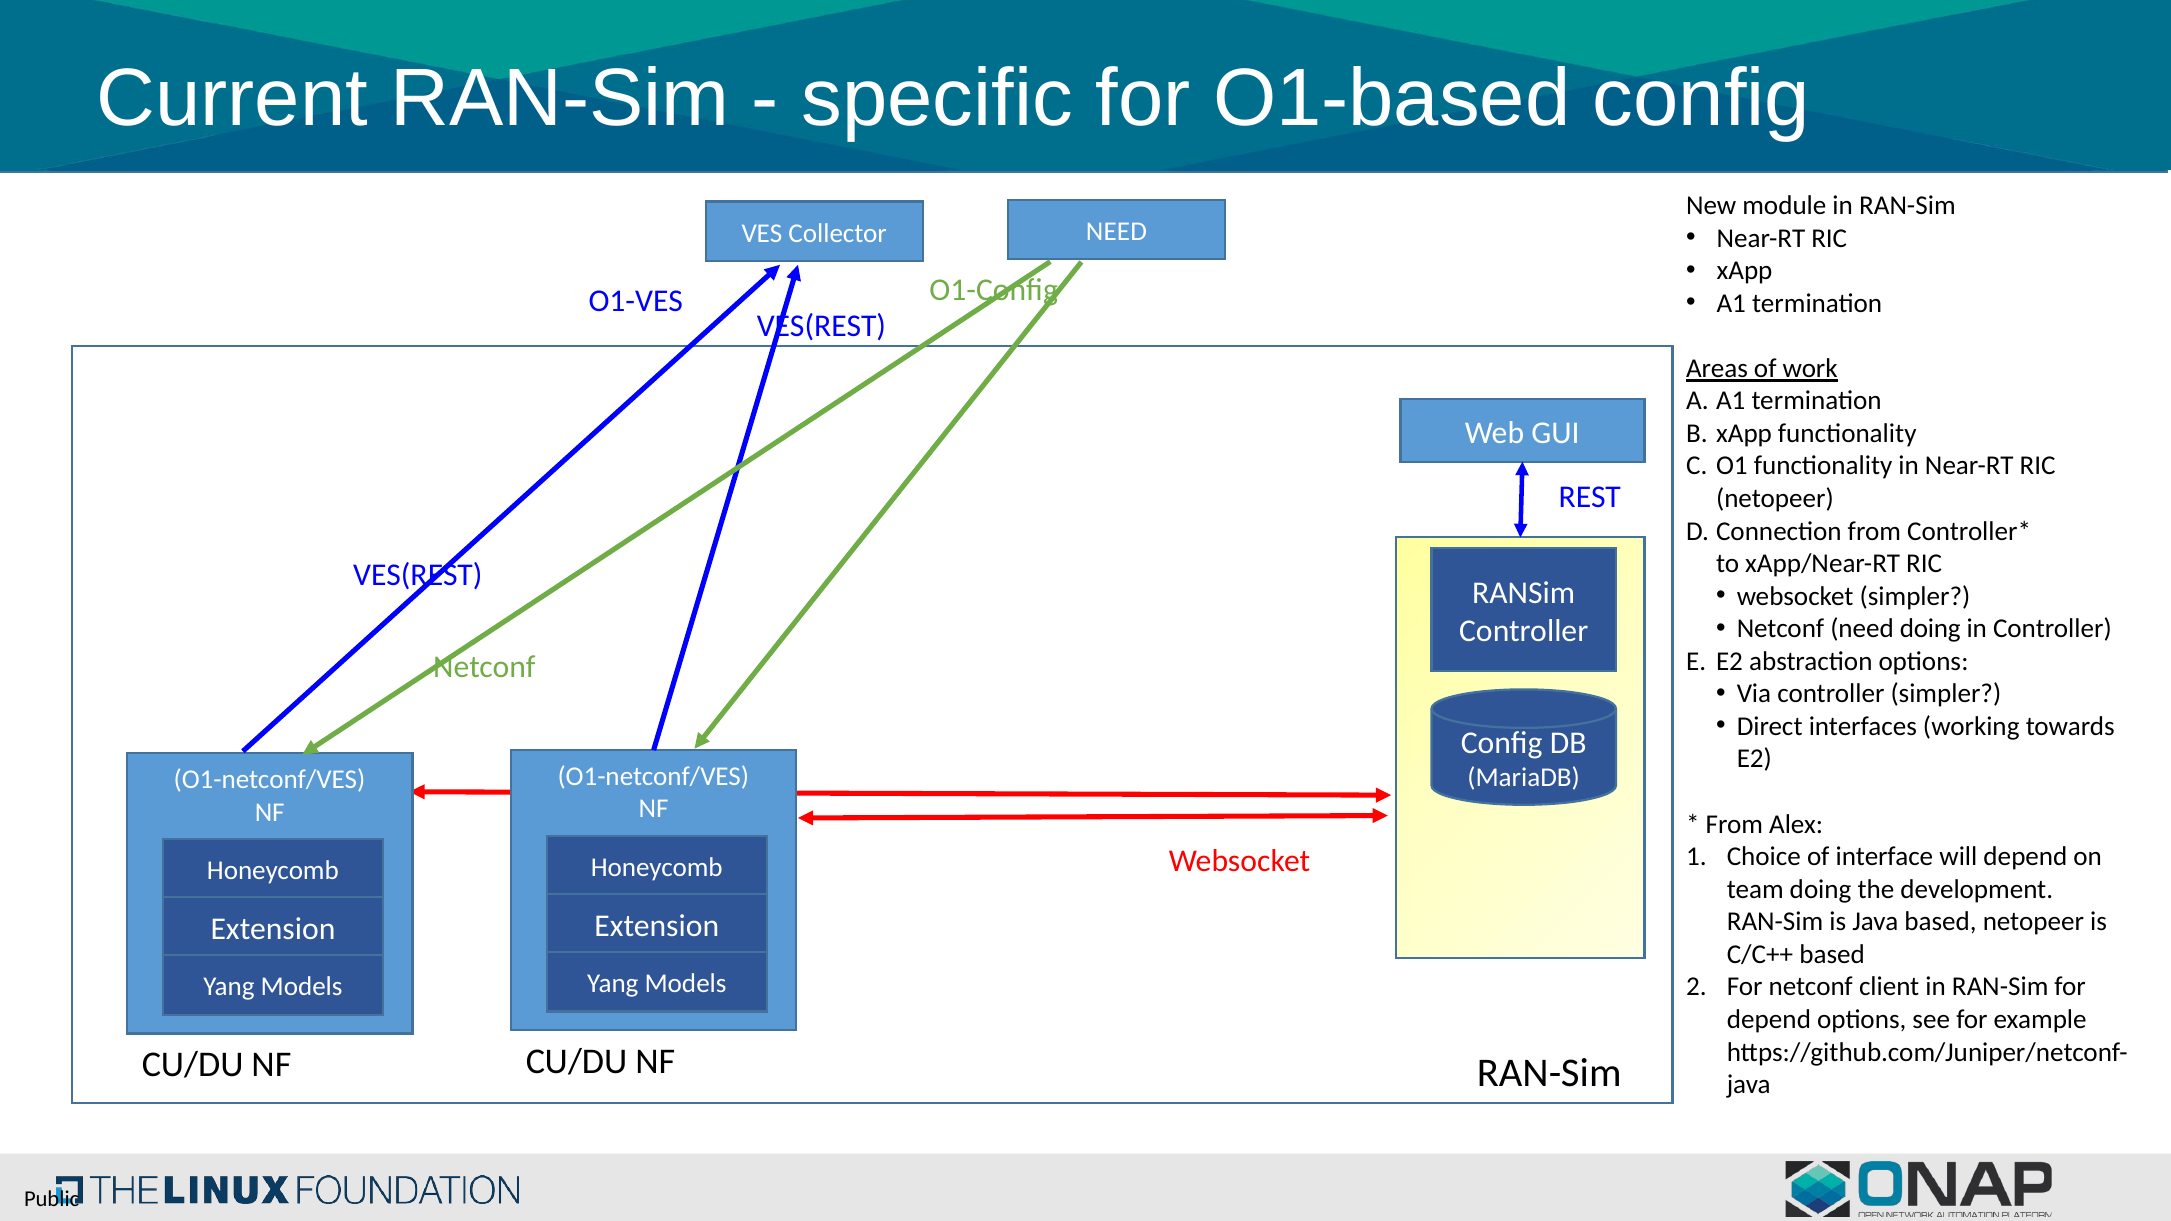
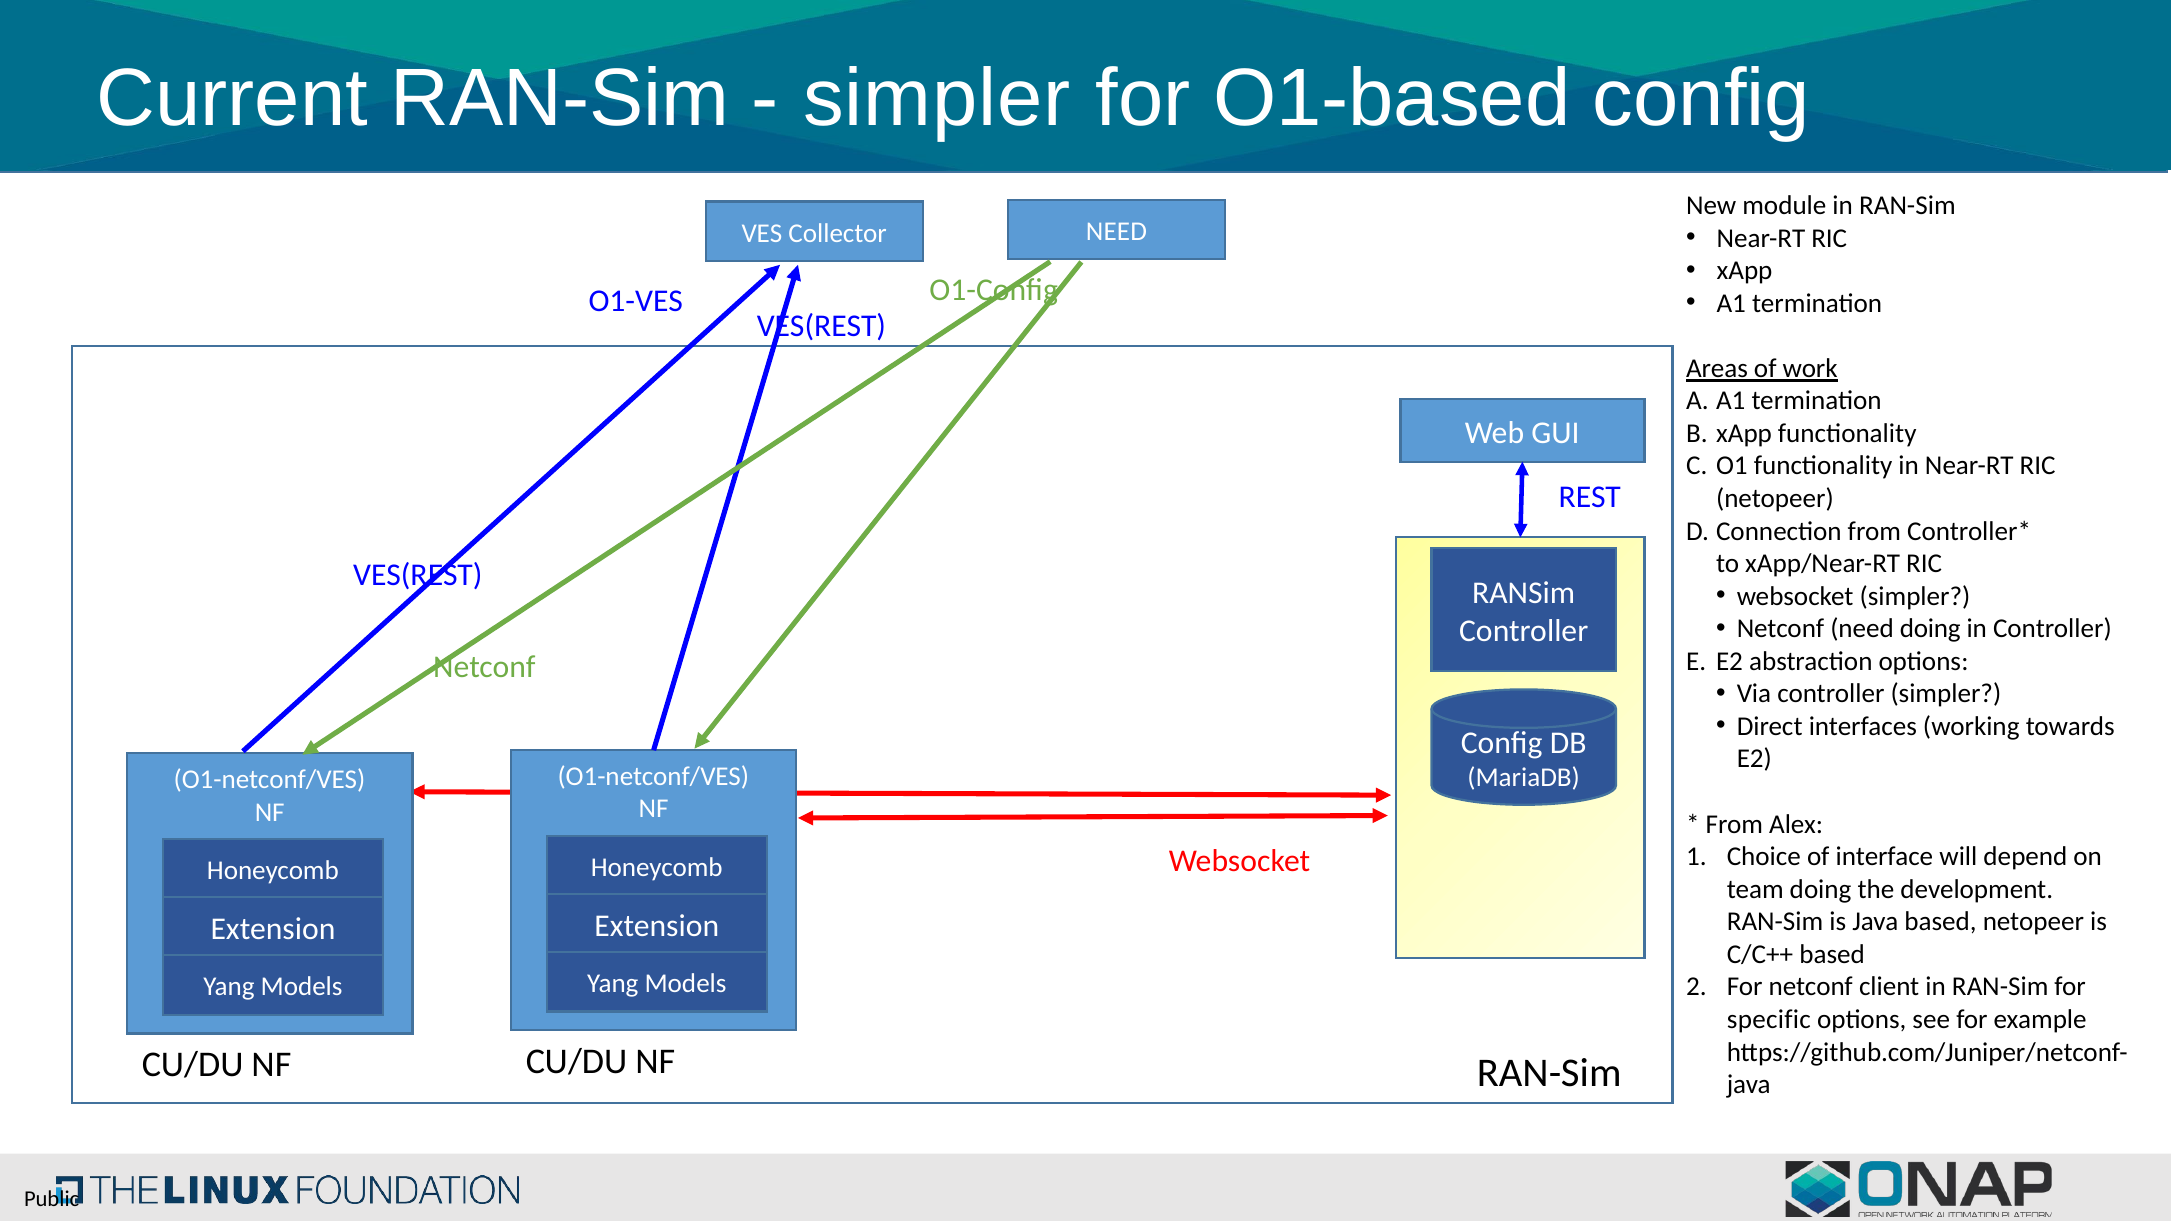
specific at (937, 99): specific -> simpler
depend at (1769, 1020): depend -> specific
